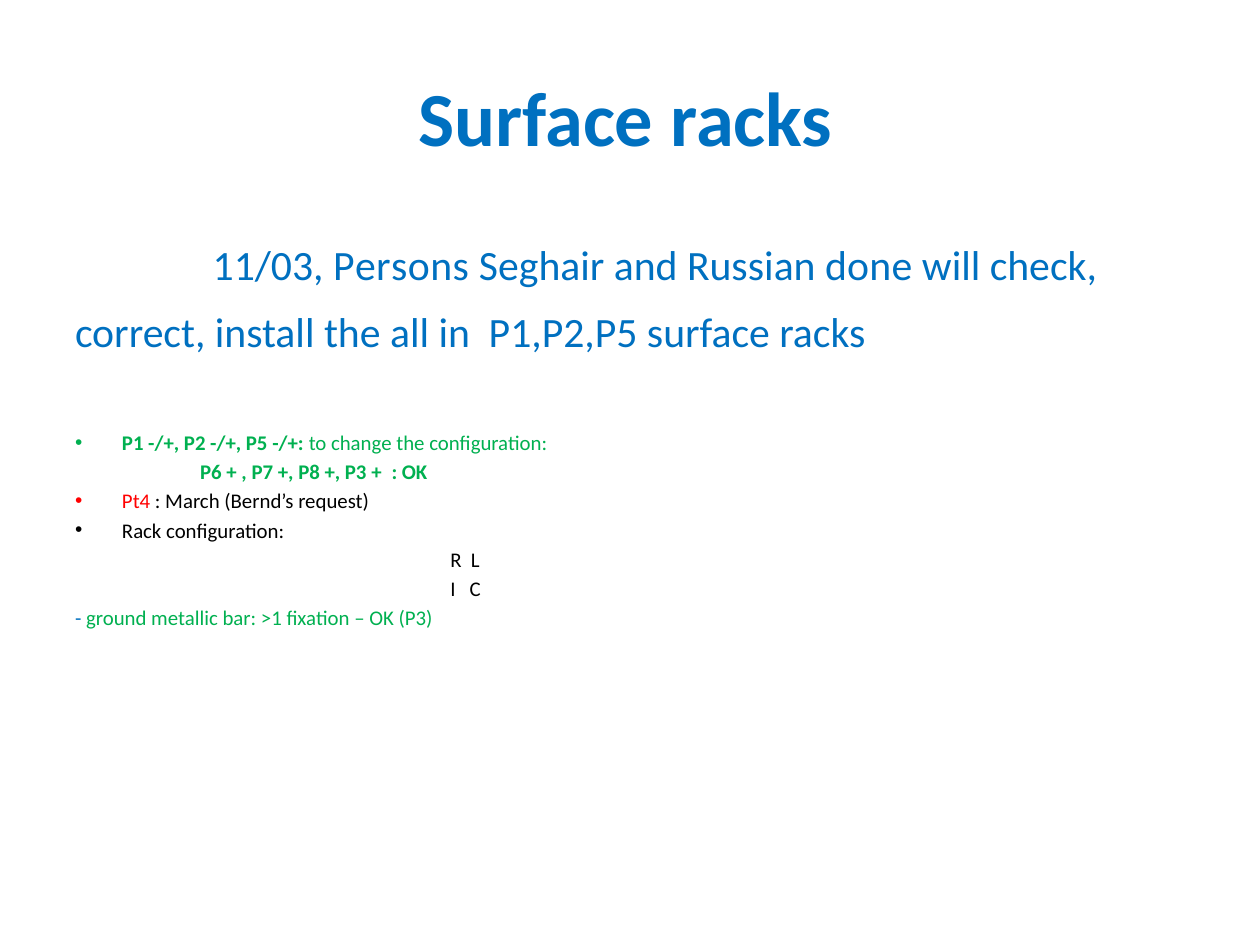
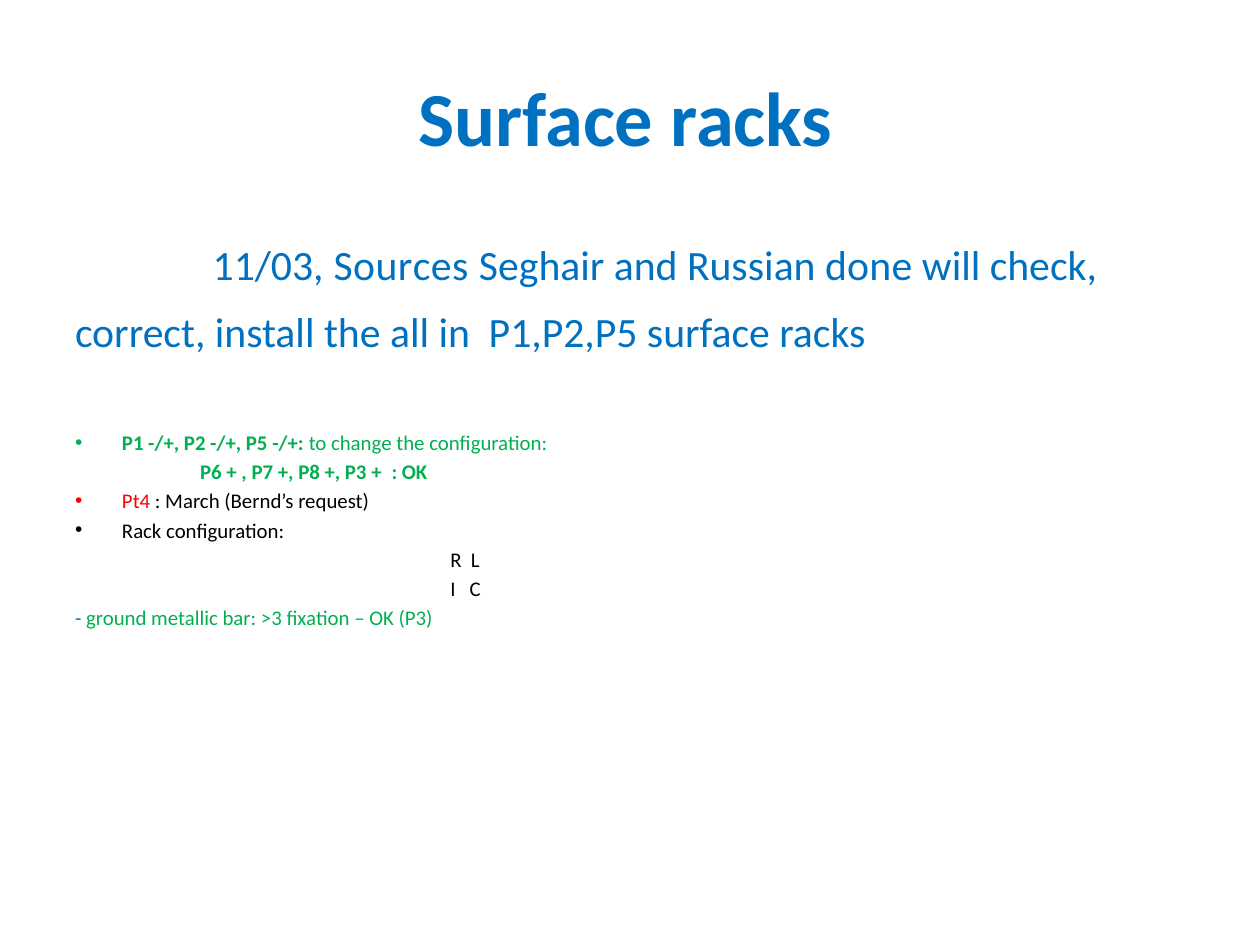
Persons: Persons -> Sources
>1: >1 -> >3
